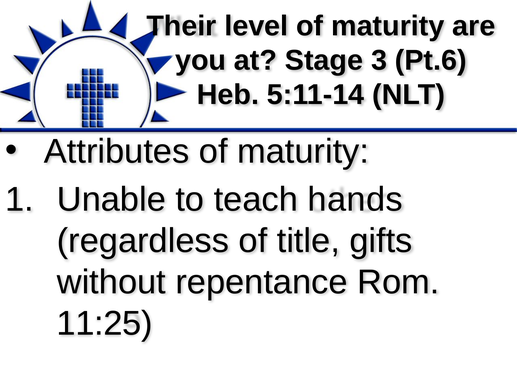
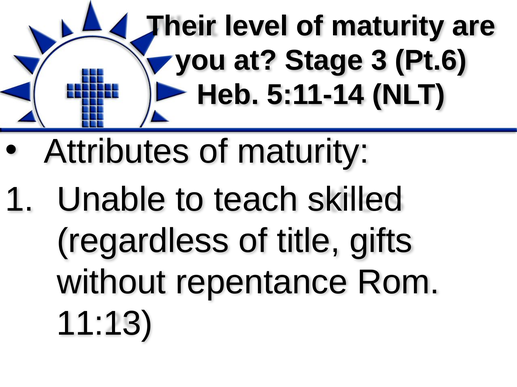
hands: hands -> skilled
11:25: 11:25 -> 11:13
